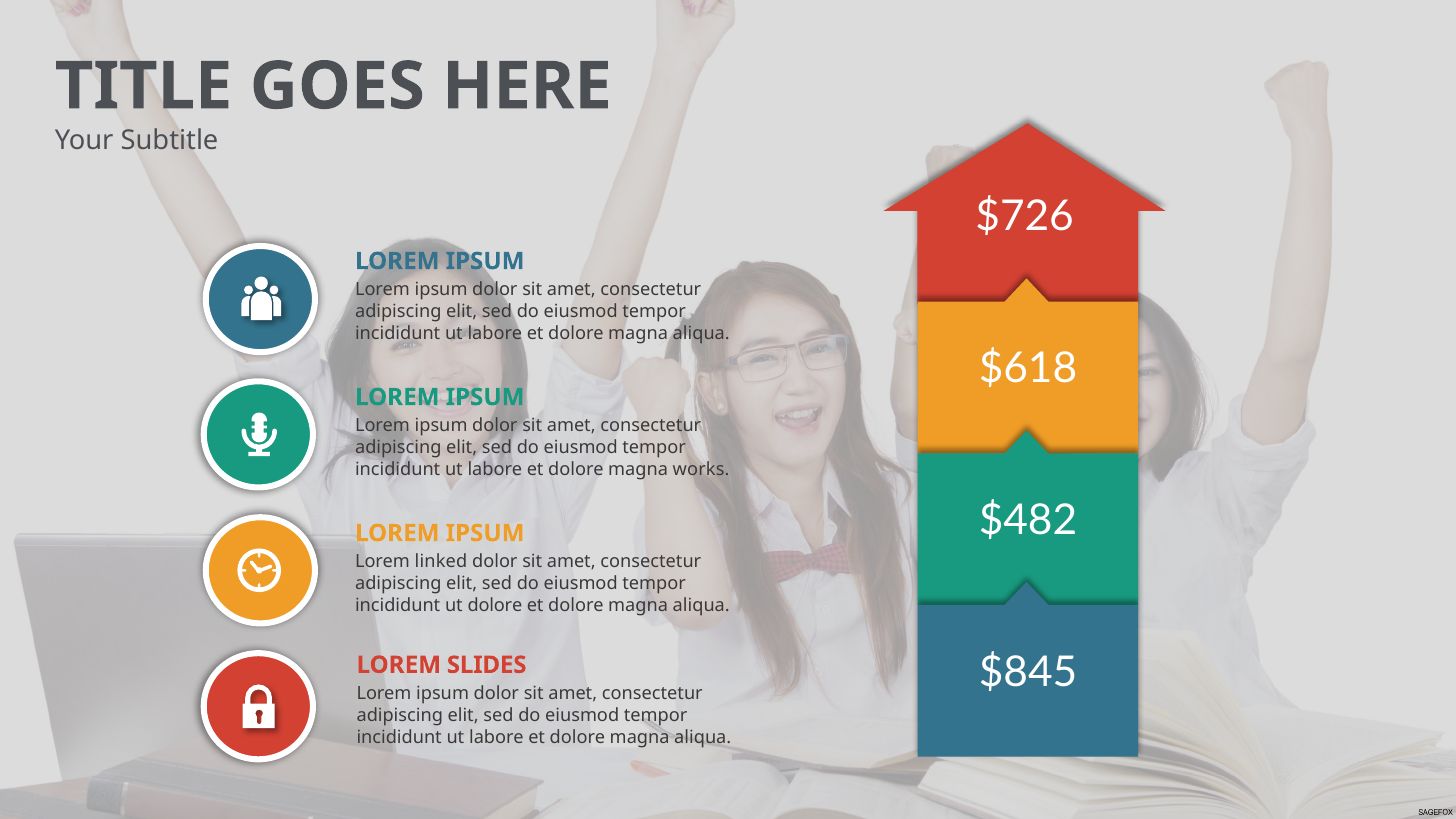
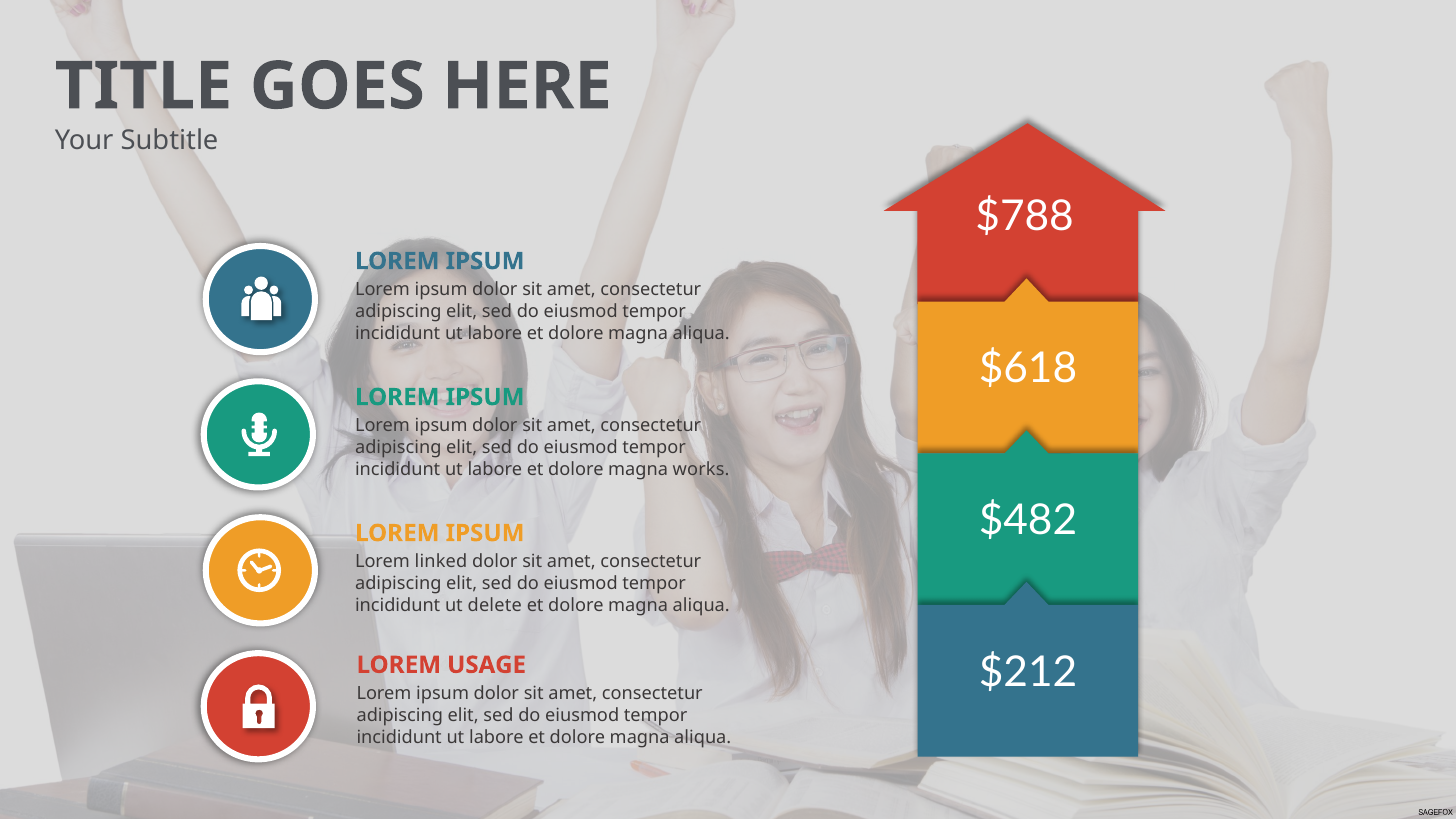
$726: $726 -> $788
ut dolore: dolore -> delete
$845: $845 -> $212
SLIDES: SLIDES -> USAGE
